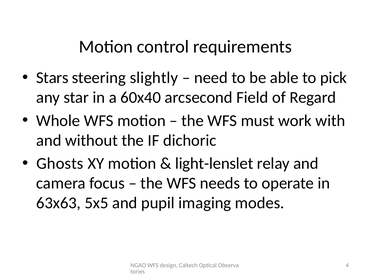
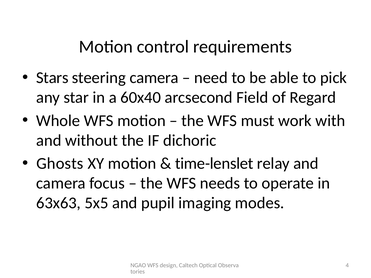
steering slightly: slightly -> camera
light-lenslet: light-lenslet -> time-lenslet
